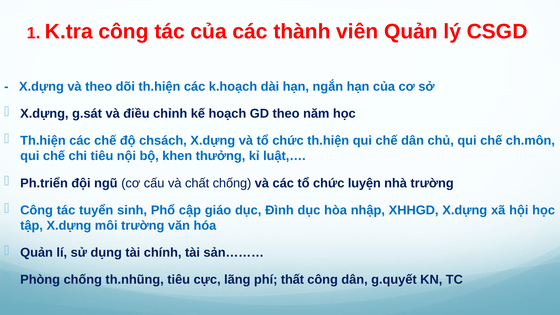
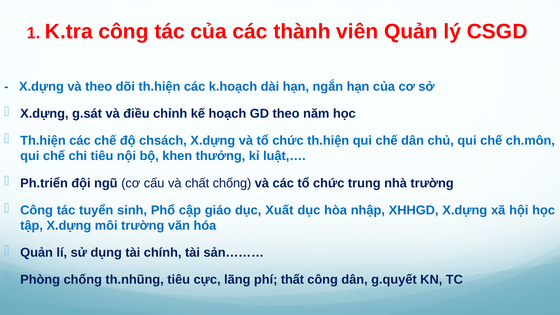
luyện: luyện -> trung
Đình: Đình -> Xuất
